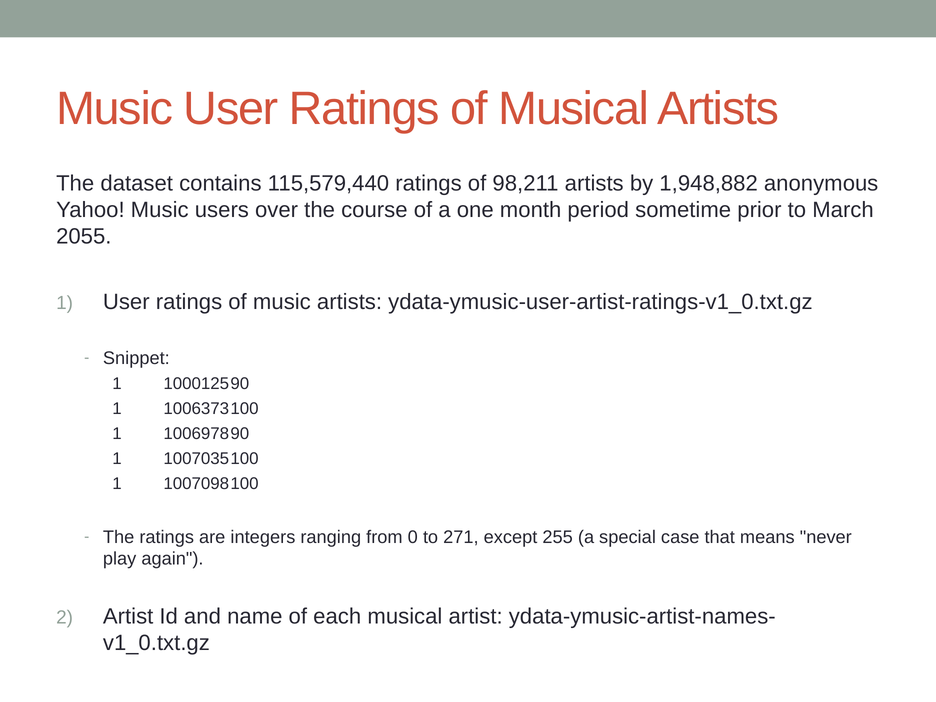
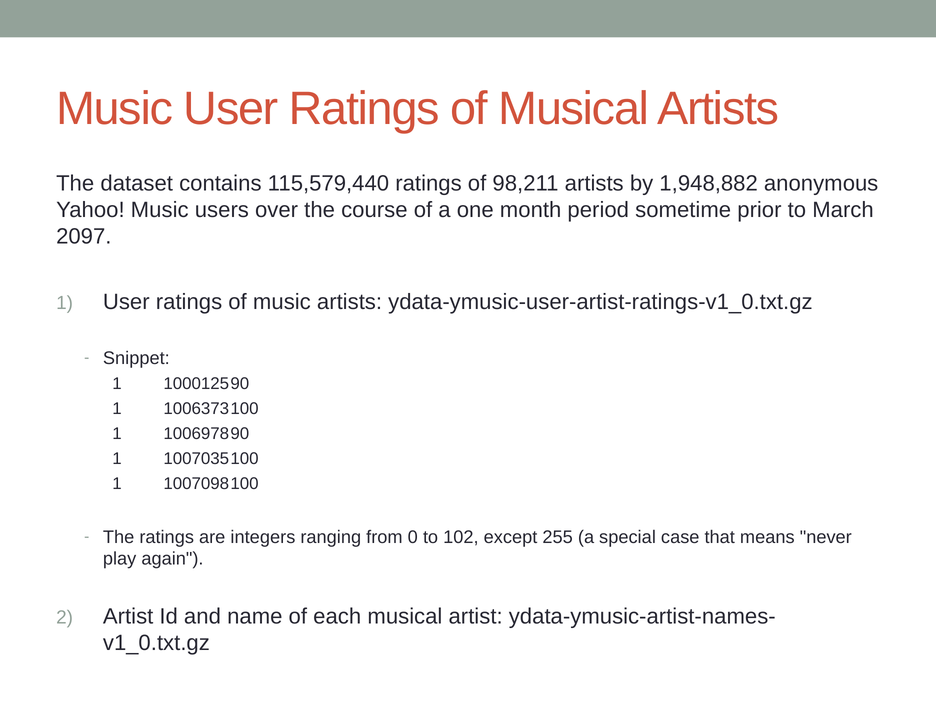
2055: 2055 -> 2097
271: 271 -> 102
